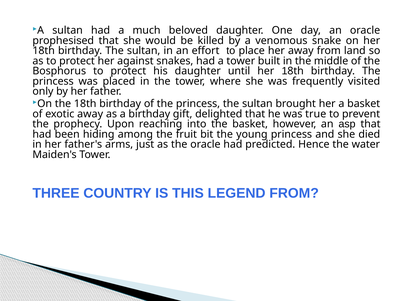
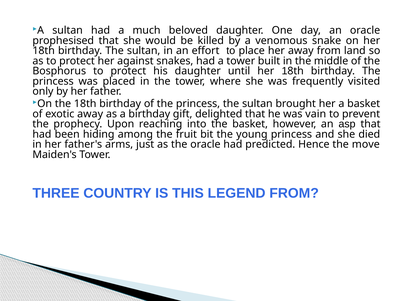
true: true -> vain
water: water -> move
